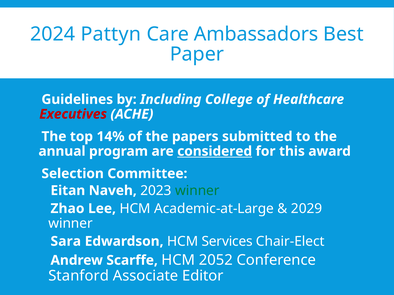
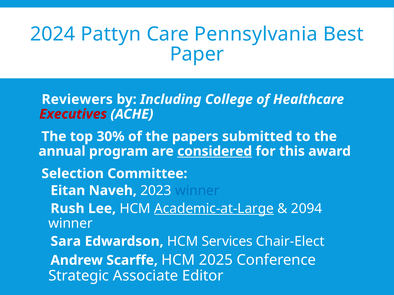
Ambassadors: Ambassadors -> Pennsylvania
Guidelines: Guidelines -> Reviewers
14%: 14% -> 30%
winner at (197, 191) colour: green -> blue
Zhao: Zhao -> Rush
Academic-at-Large underline: none -> present
2029: 2029 -> 2094
2052: 2052 -> 2025
Stanford: Stanford -> Strategic
